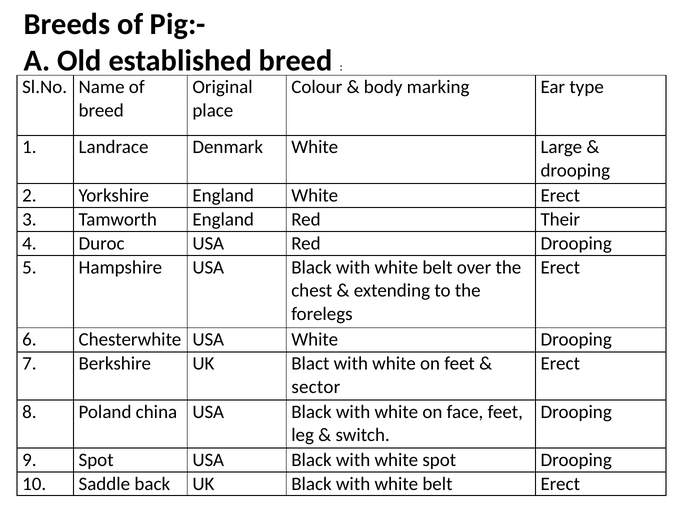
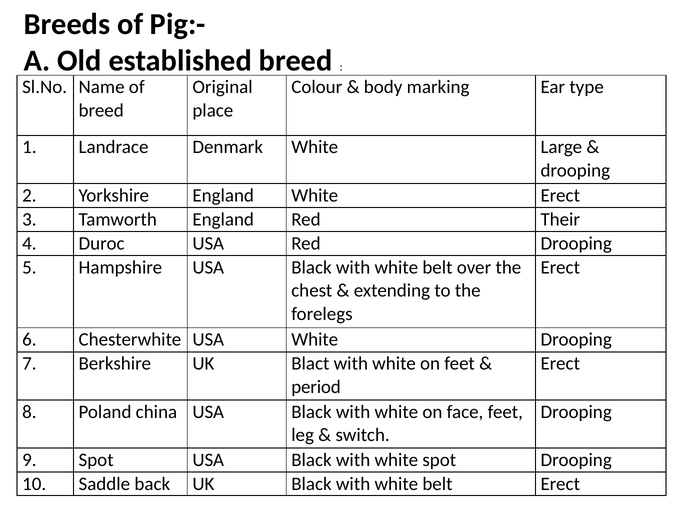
sector: sector -> period
